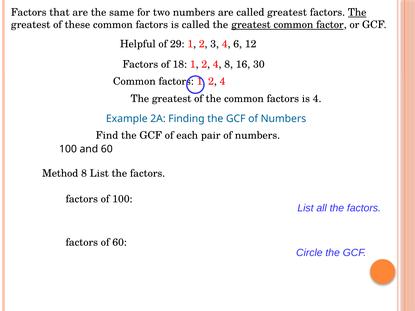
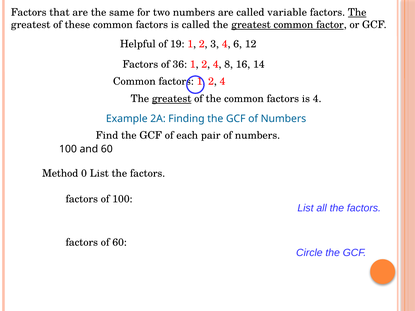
called greatest: greatest -> variable
29: 29 -> 19
18: 18 -> 36
30: 30 -> 14
greatest at (172, 99) underline: none -> present
Method 8: 8 -> 0
